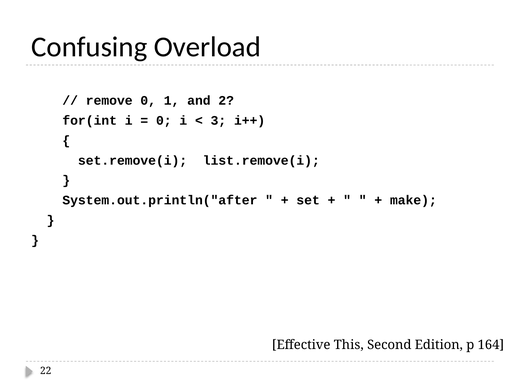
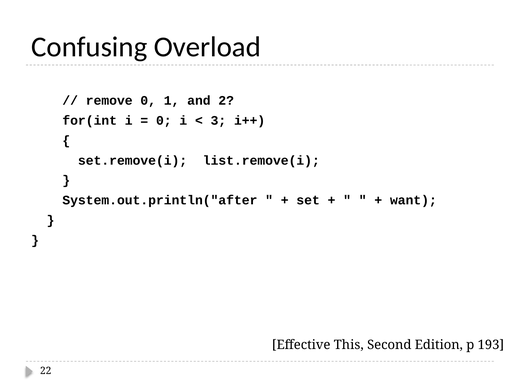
make: make -> want
164: 164 -> 193
